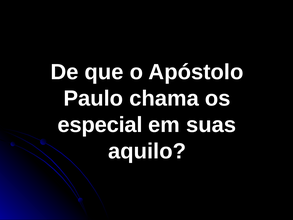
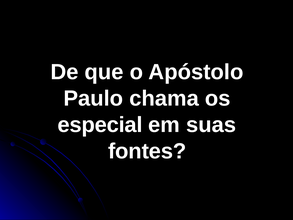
aquilo: aquilo -> fontes
